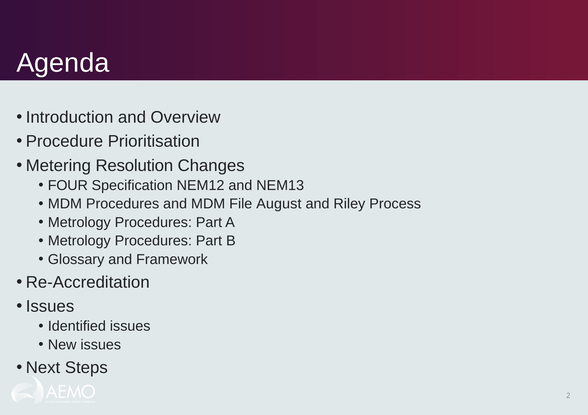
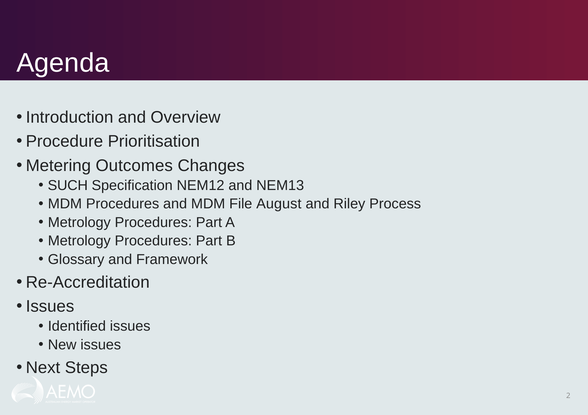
Resolution: Resolution -> Outcomes
FOUR: FOUR -> SUCH
